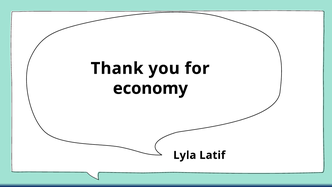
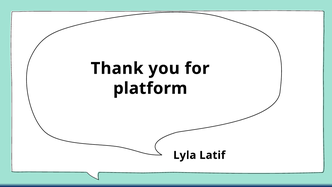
economy: economy -> platform
